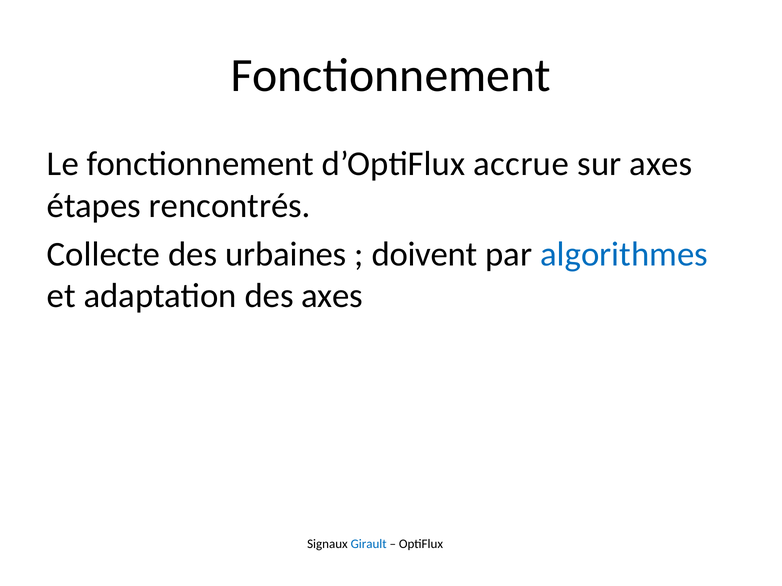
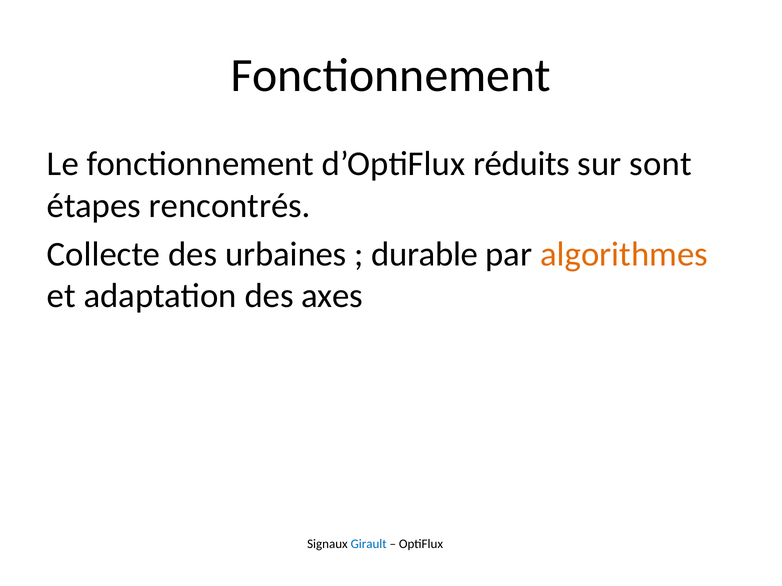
accrue: accrue -> réduits
sur axes: axes -> sont
doivent: doivent -> durable
algorithmes colour: blue -> orange
